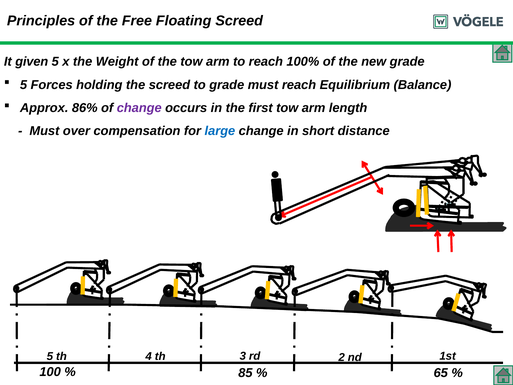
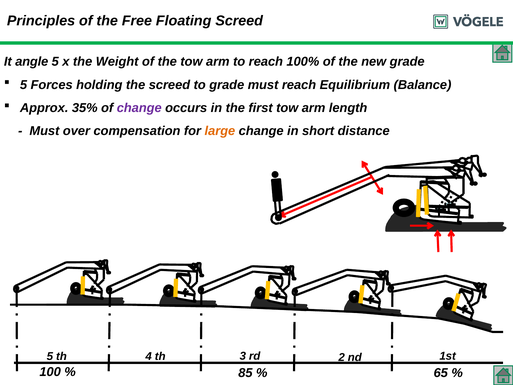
given: given -> angle
86%: 86% -> 35%
large colour: blue -> orange
